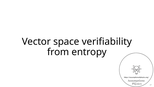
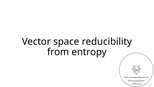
verifiability: verifiability -> reducibility
